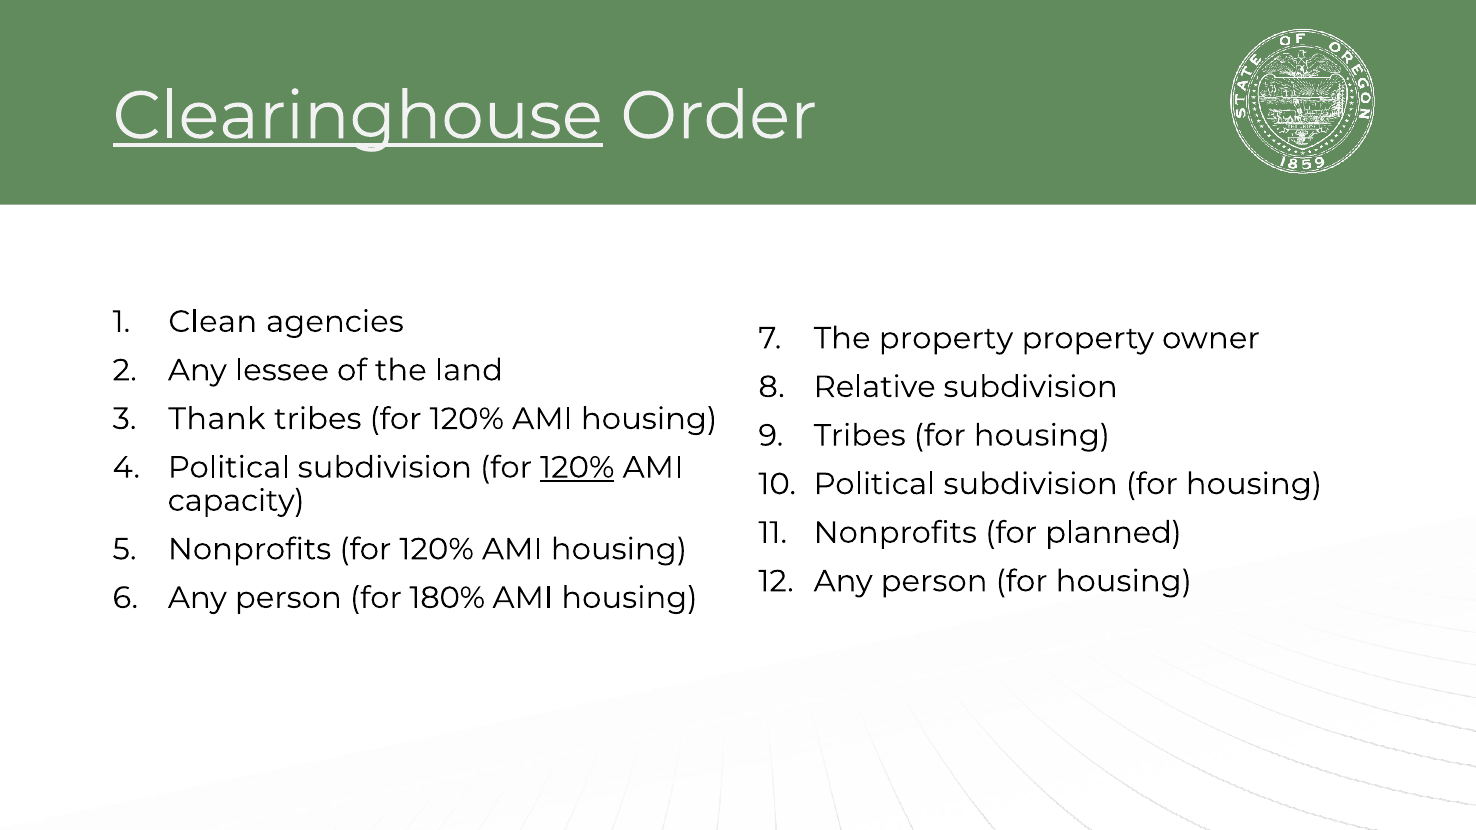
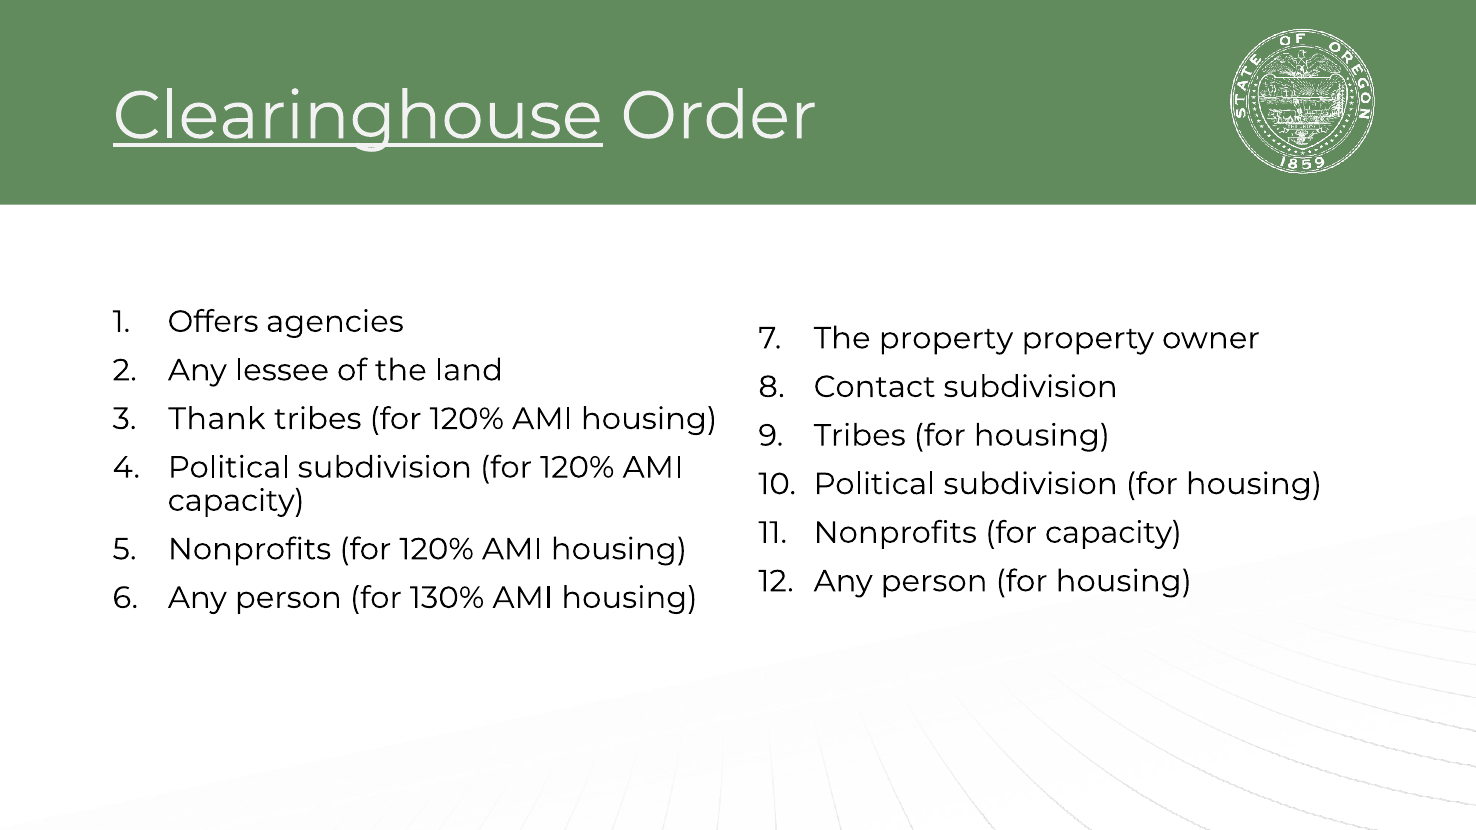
Clean: Clean -> Offers
Relative: Relative -> Contact
120% at (577, 468) underline: present -> none
for planned: planned -> capacity
180%: 180% -> 130%
